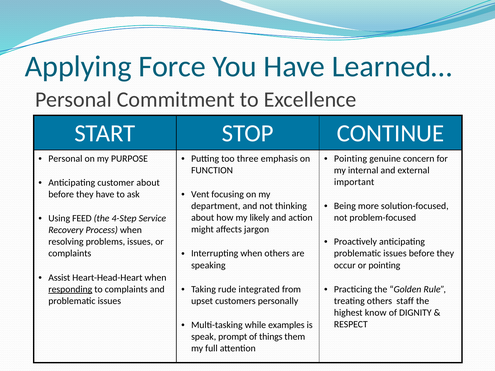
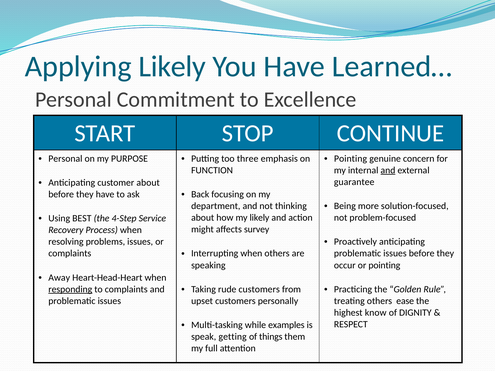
Applying Force: Force -> Likely
and at (388, 170) underline: none -> present
important: important -> guarantee
Vent: Vent -> Back
FEED: FEED -> BEST
jargon: jargon -> survey
Assist: Assist -> Away
rude integrated: integrated -> customers
staff: staff -> ease
prompt: prompt -> getting
